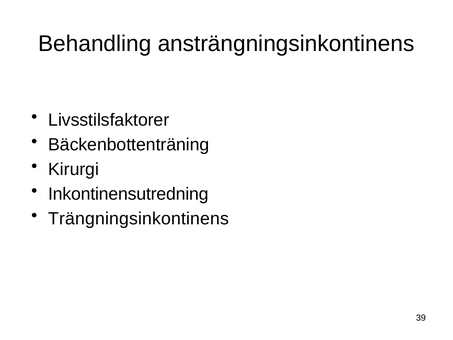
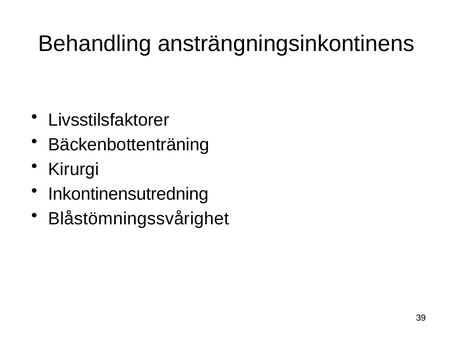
Trängningsinkontinens: Trängningsinkontinens -> Blåstömningssvårighet
